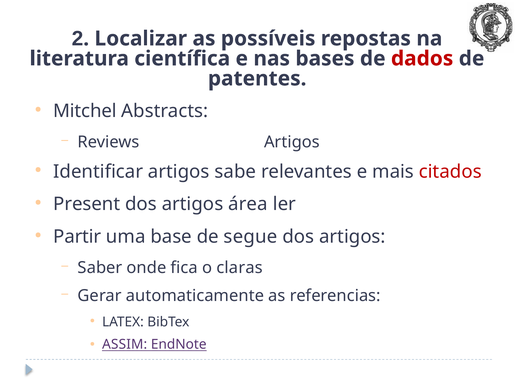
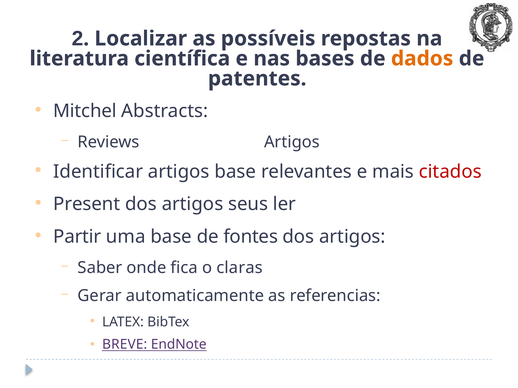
dados colour: red -> orange
artigos sabe: sabe -> base
área: área -> seus
segue: segue -> fontes
ASSIM: ASSIM -> BREVE
